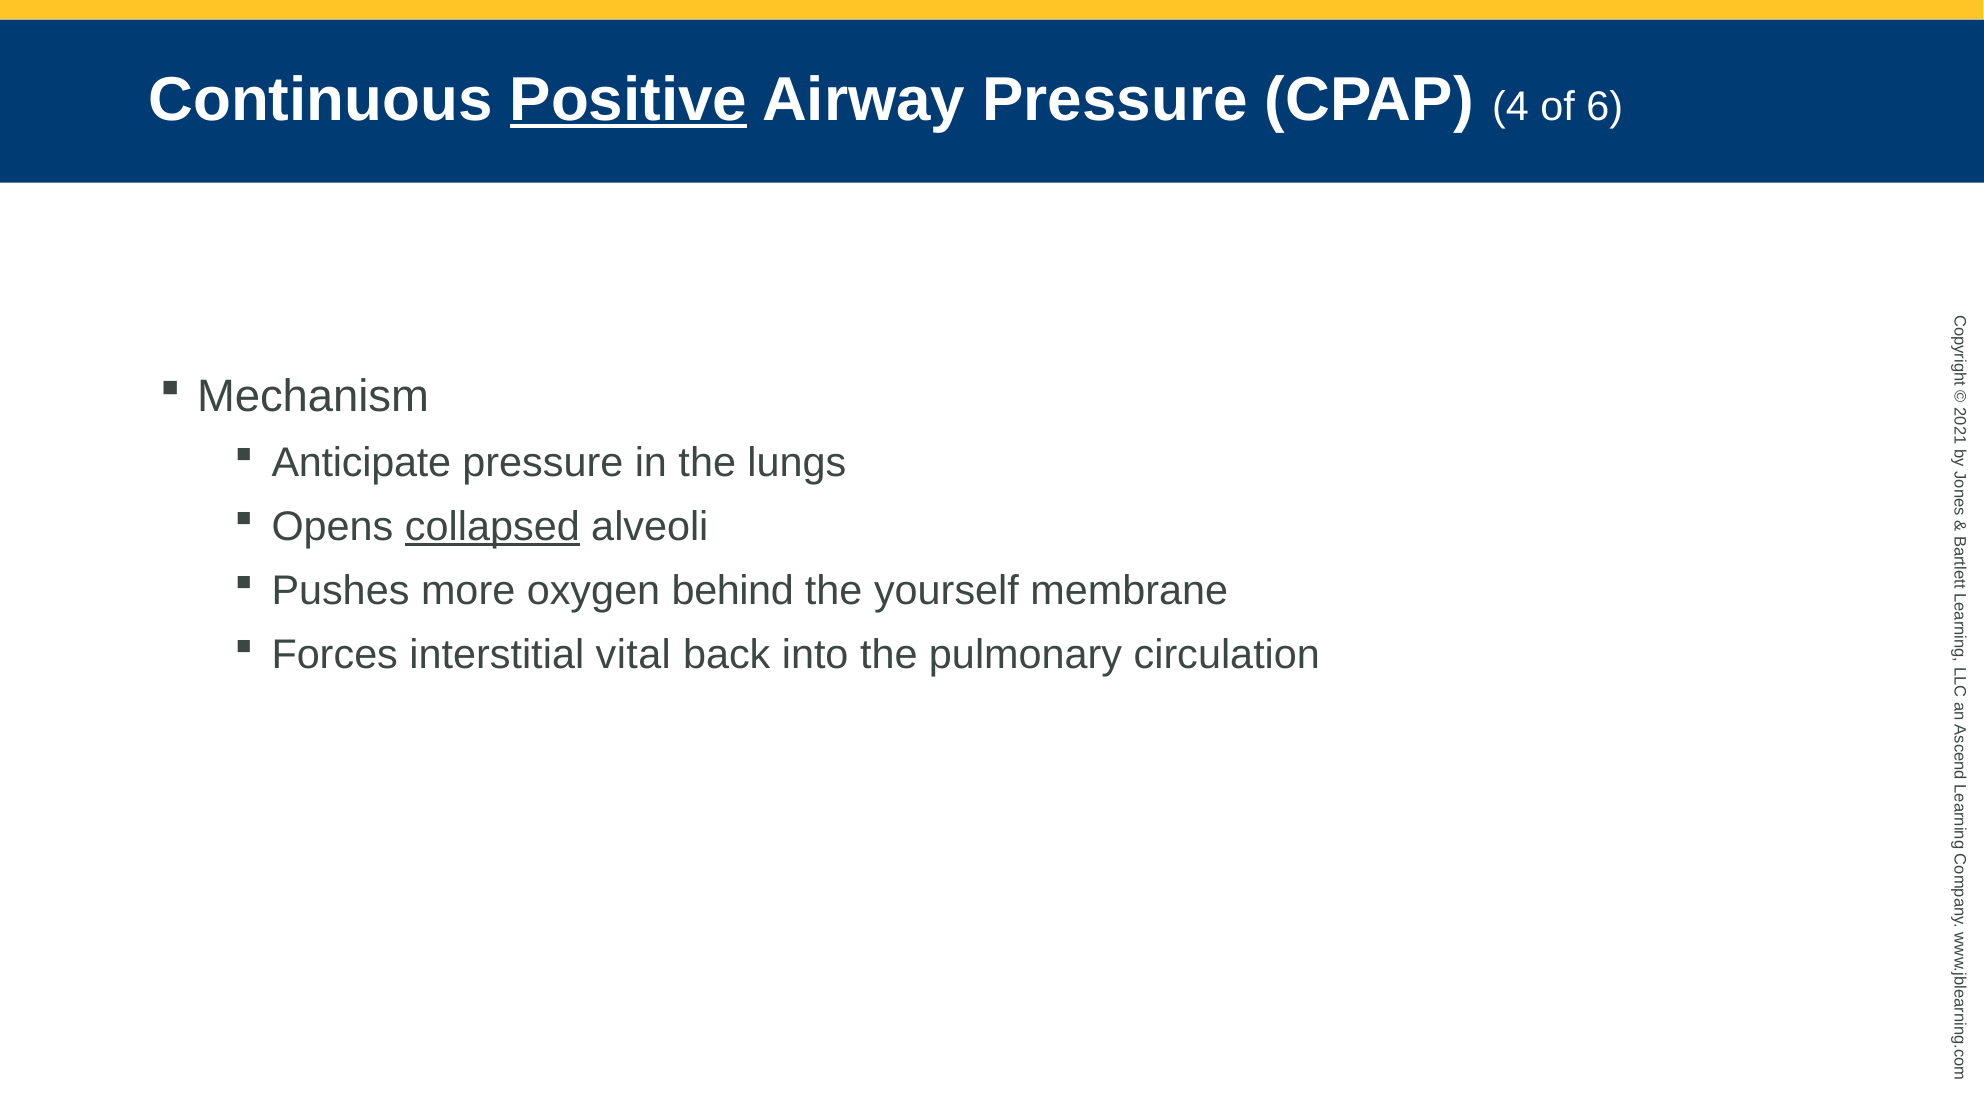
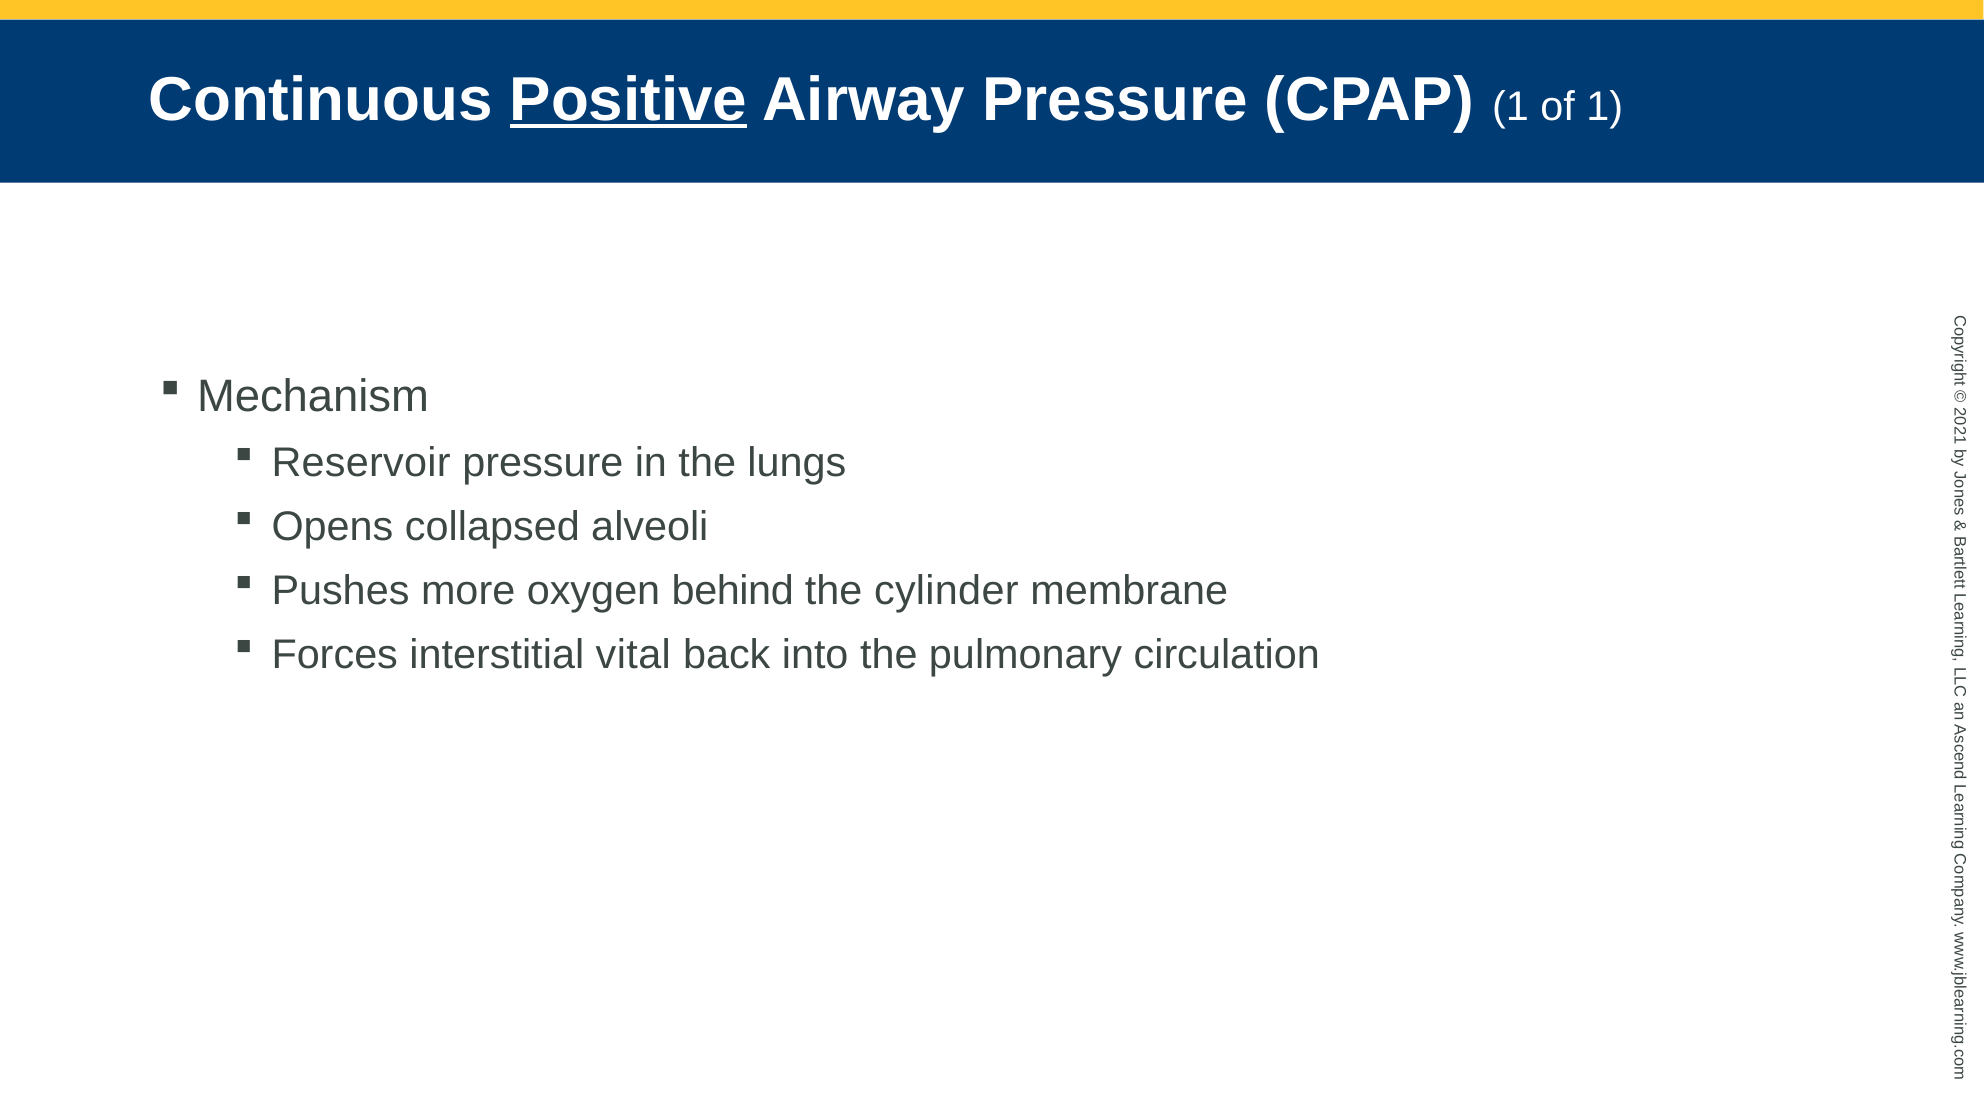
CPAP 4: 4 -> 1
of 6: 6 -> 1
Anticipate: Anticipate -> Reservoir
collapsed underline: present -> none
yourself: yourself -> cylinder
